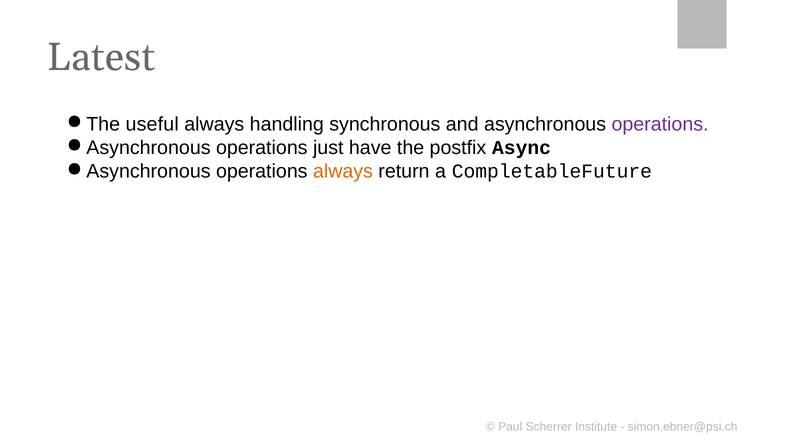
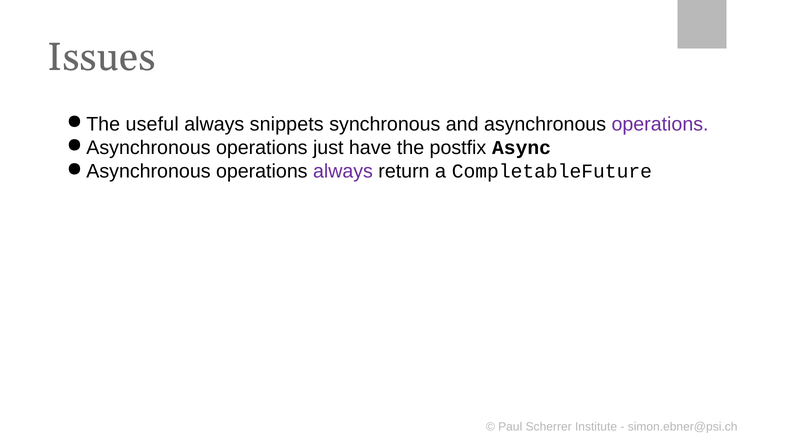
Latest: Latest -> Issues
handling: handling -> snippets
always at (343, 171) colour: orange -> purple
